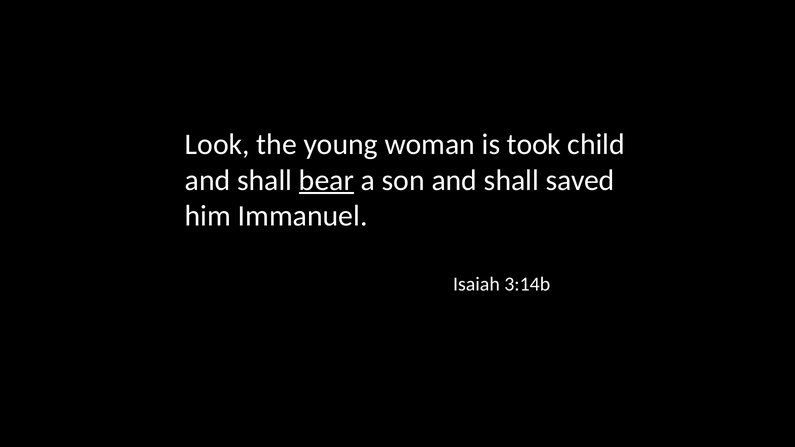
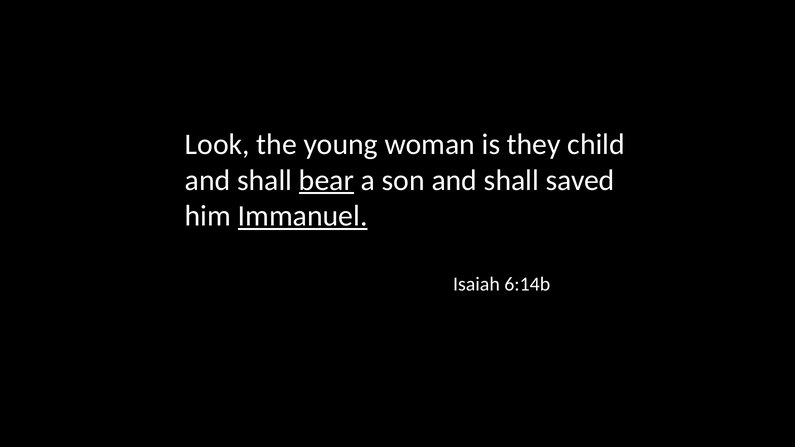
took: took -> they
Immanuel underline: none -> present
3:14b: 3:14b -> 6:14b
